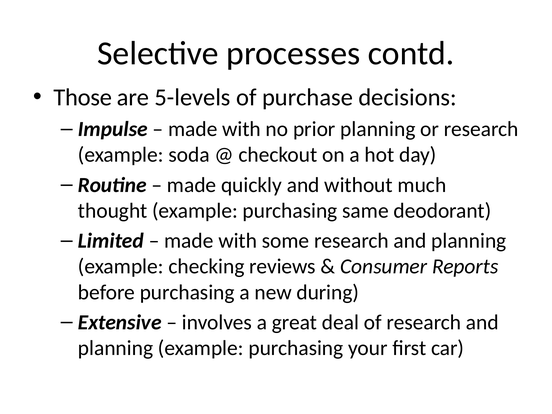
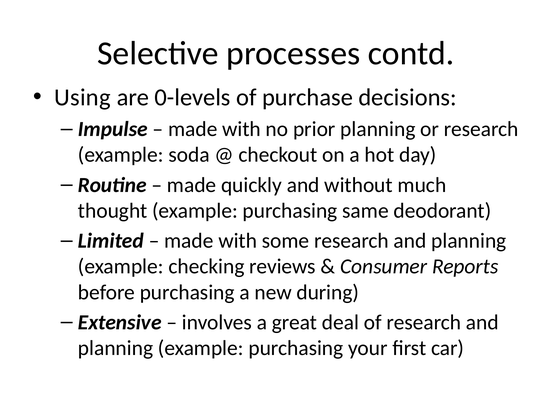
Those: Those -> Using
5-levels: 5-levels -> 0-levels
